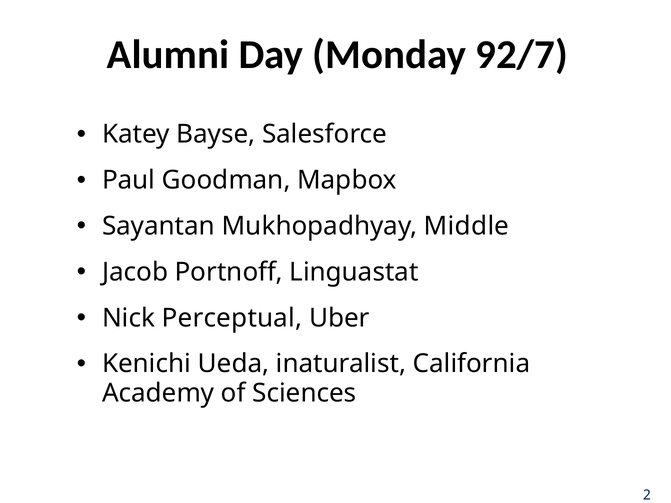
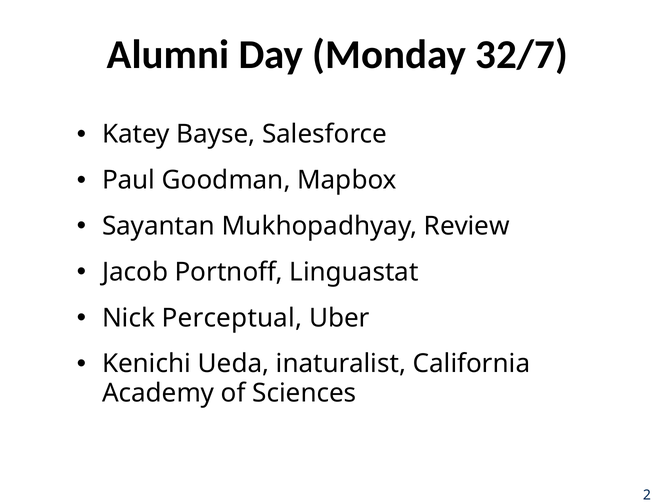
92/7: 92/7 -> 32/7
Middle: Middle -> Review
